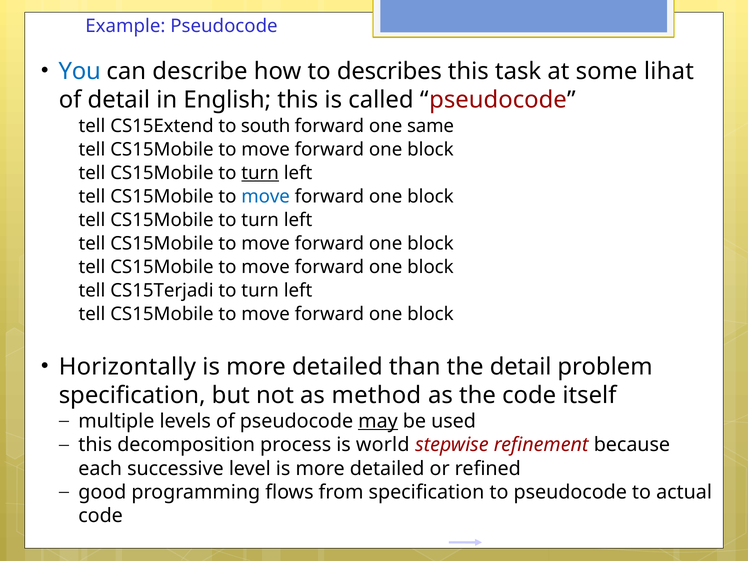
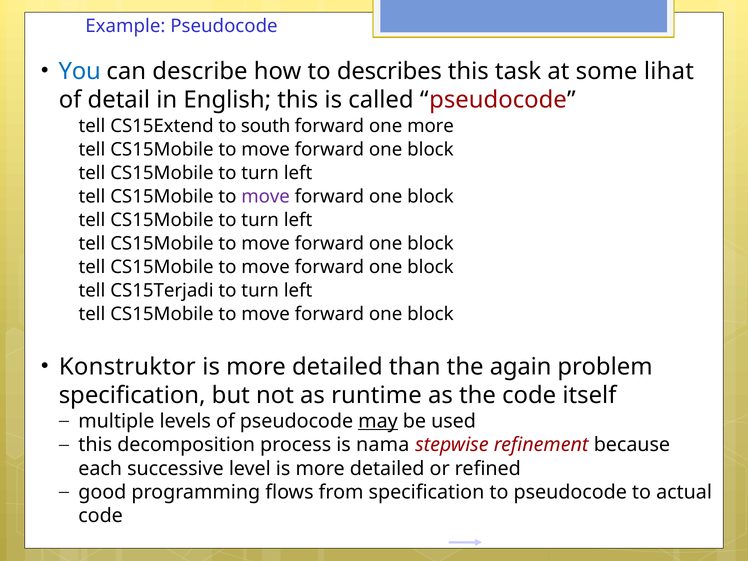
one same: same -> more
turn at (260, 173) underline: present -> none
move at (266, 197) colour: blue -> purple
Horizontally: Horizontally -> Konstruktor
the detail: detail -> again
method: method -> runtime
world: world -> nama
